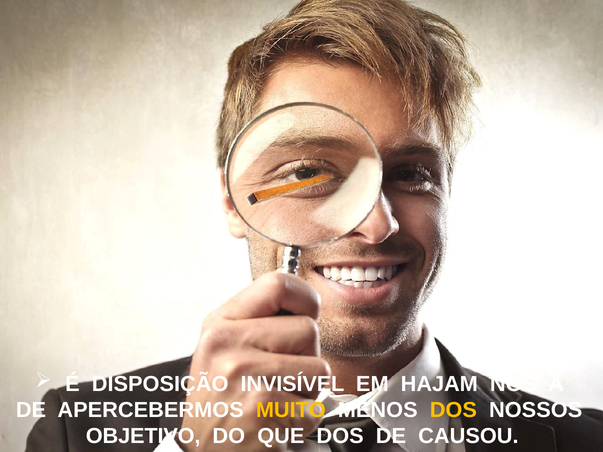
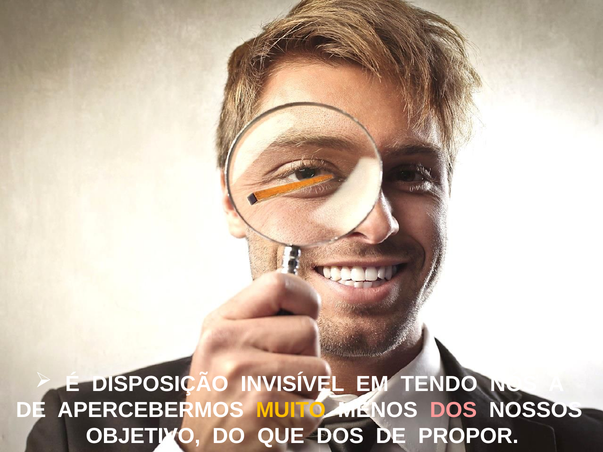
HAJAM: HAJAM -> TENDO
DOS at (453, 410) colour: yellow -> pink
CAUSOU: CAUSOU -> PROPOR
